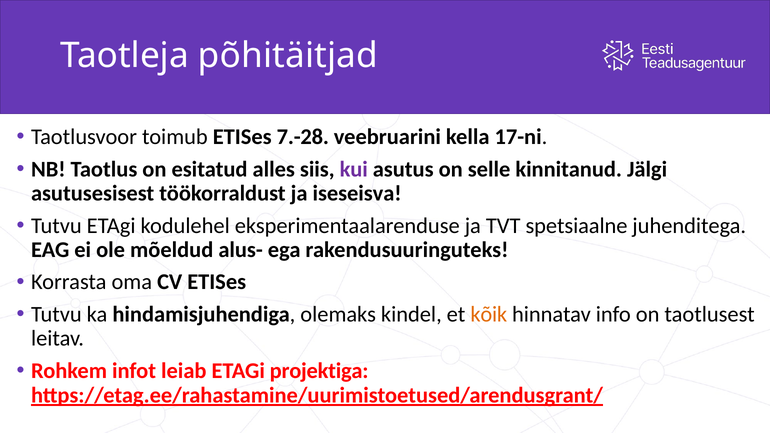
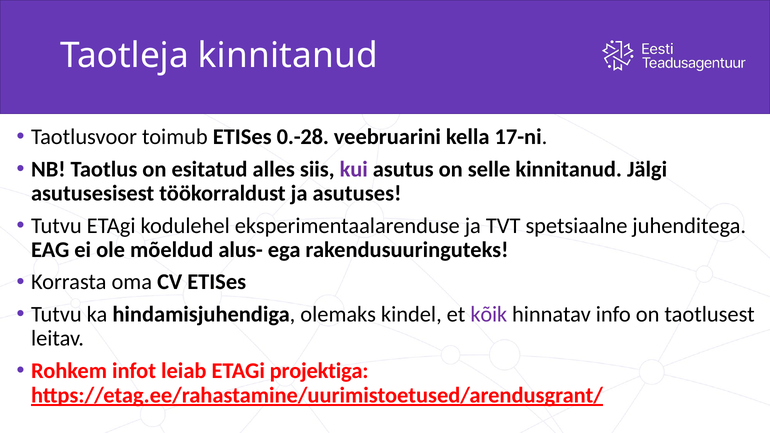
Taotleja põhitäitjad: põhitäitjad -> kinnitanud
7.-28: 7.-28 -> 0.-28
iseseisva: iseseisva -> asutuses
kõik colour: orange -> purple
